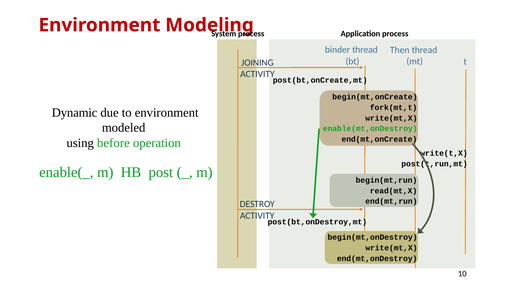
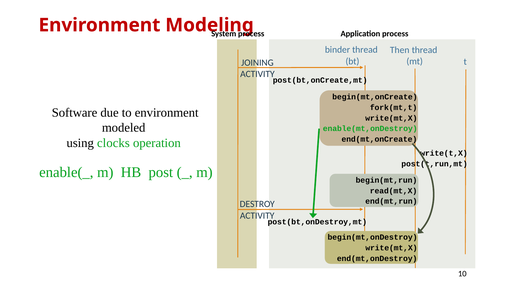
Dynamic: Dynamic -> Software
before: before -> clocks
